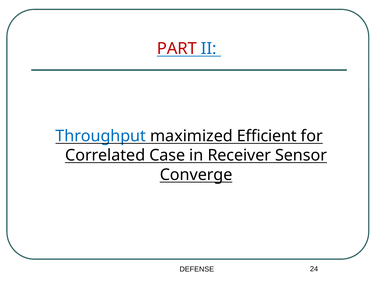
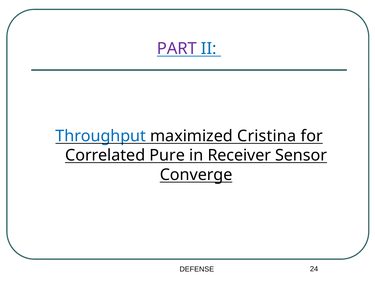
PART colour: red -> purple
Efficient: Efficient -> Cristina
Case: Case -> Pure
